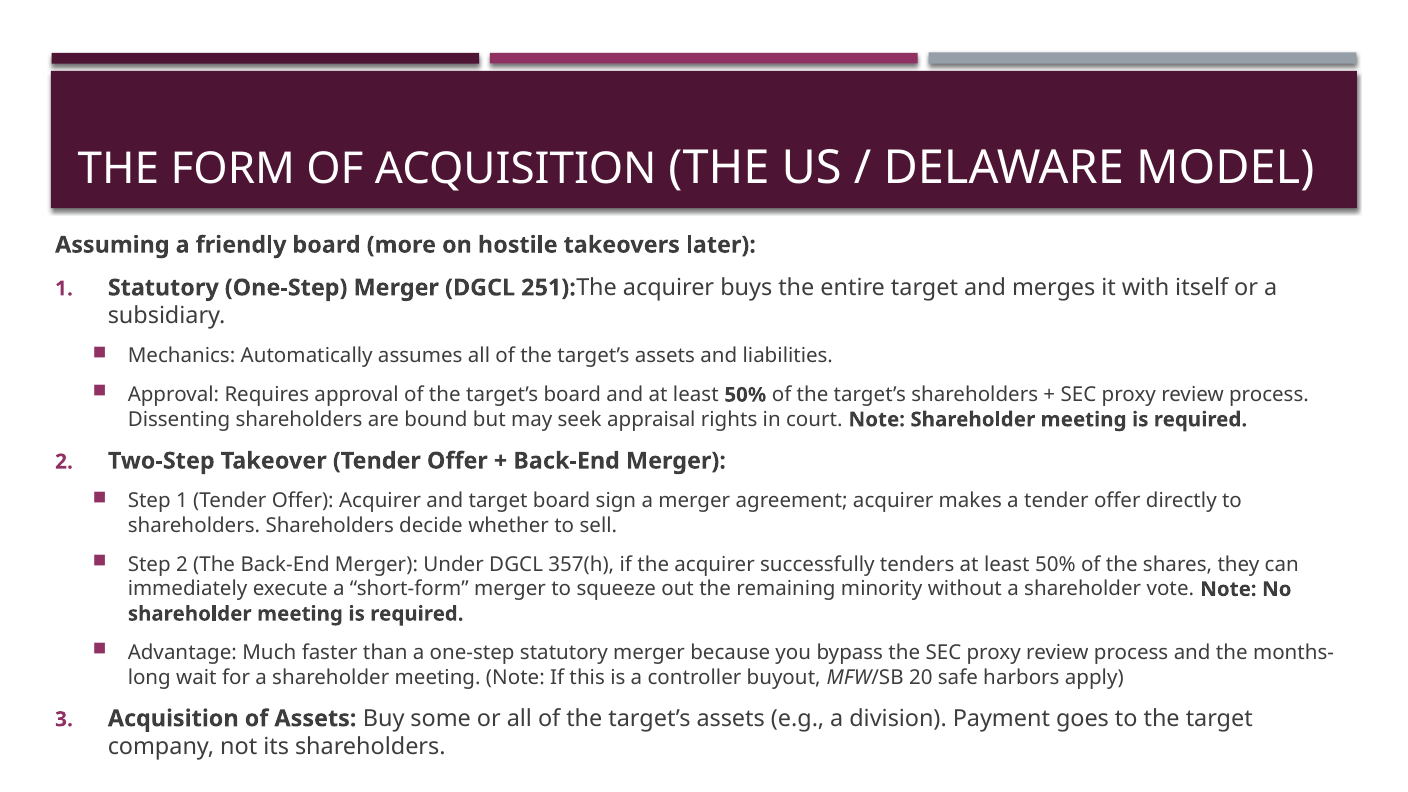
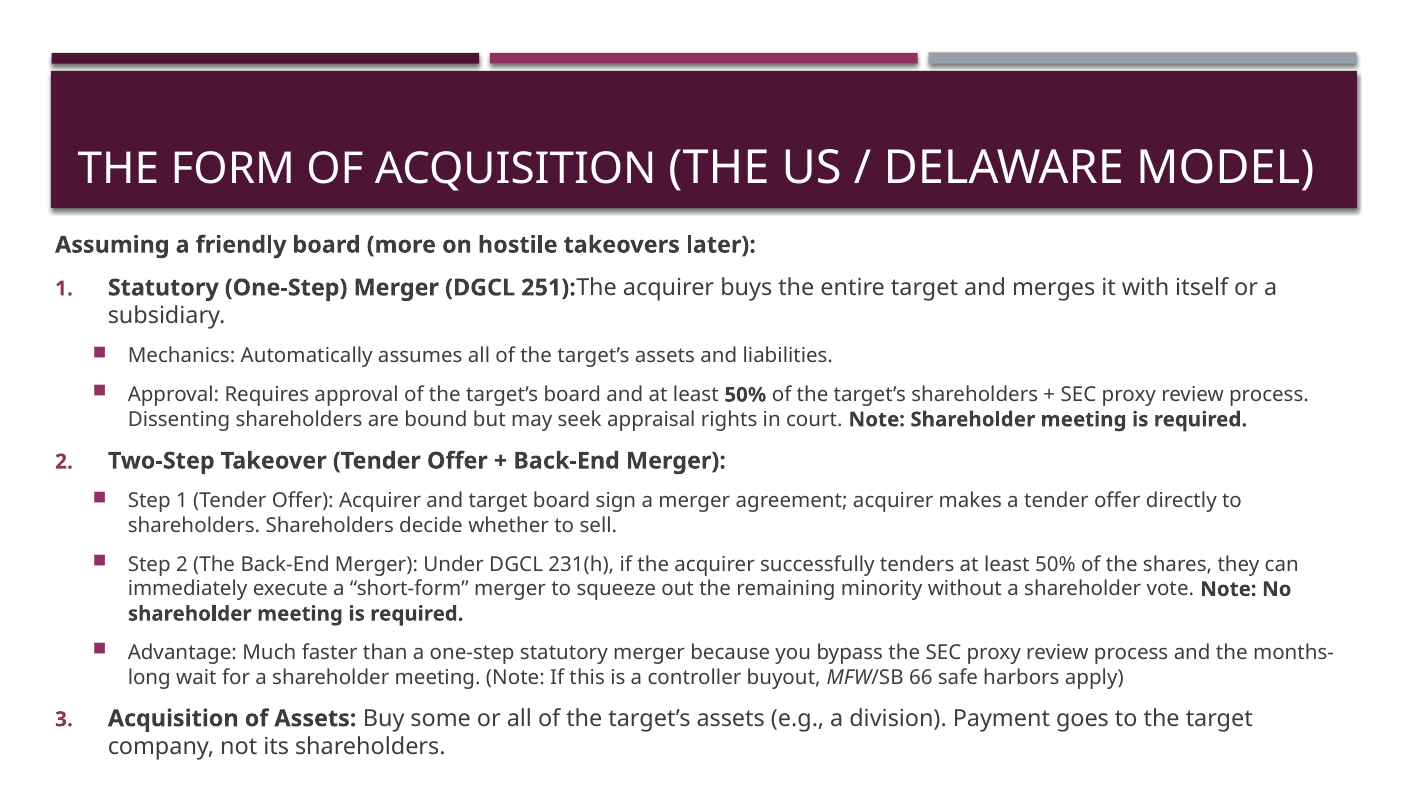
357(h: 357(h -> 231(h
20: 20 -> 66
